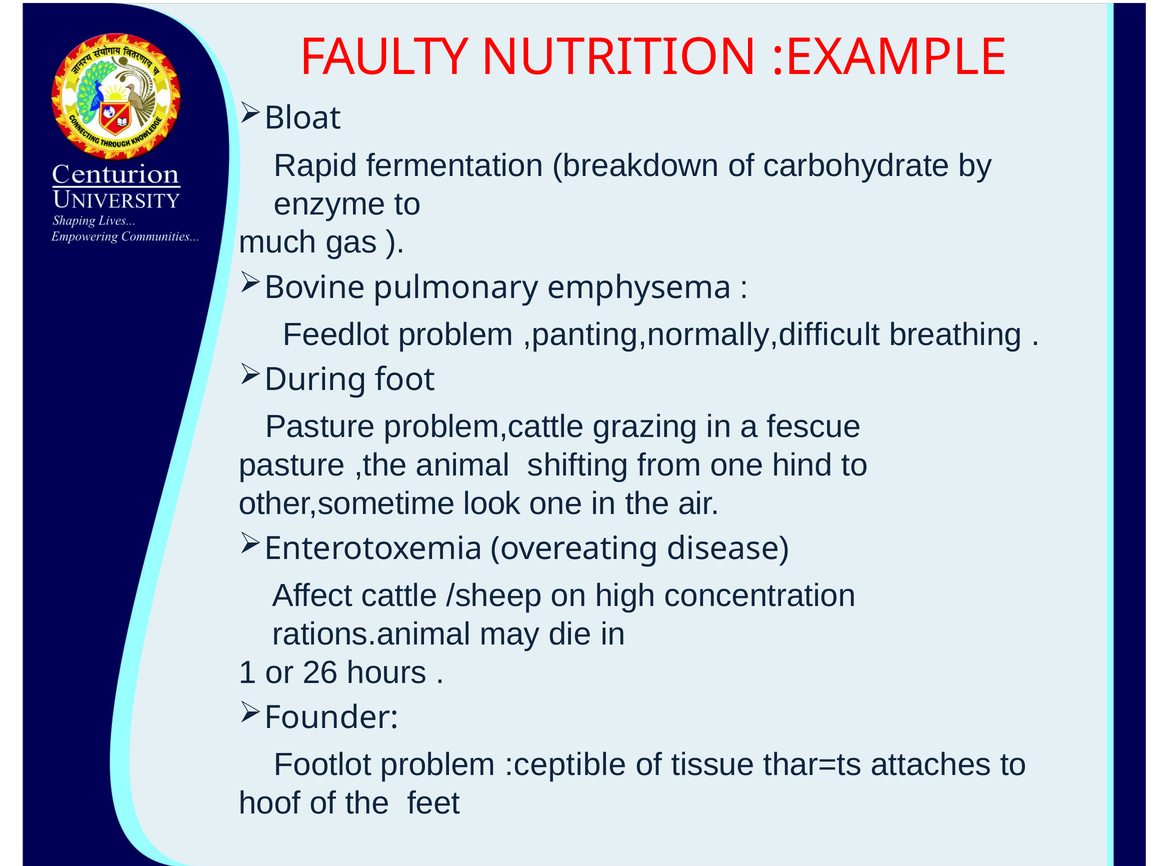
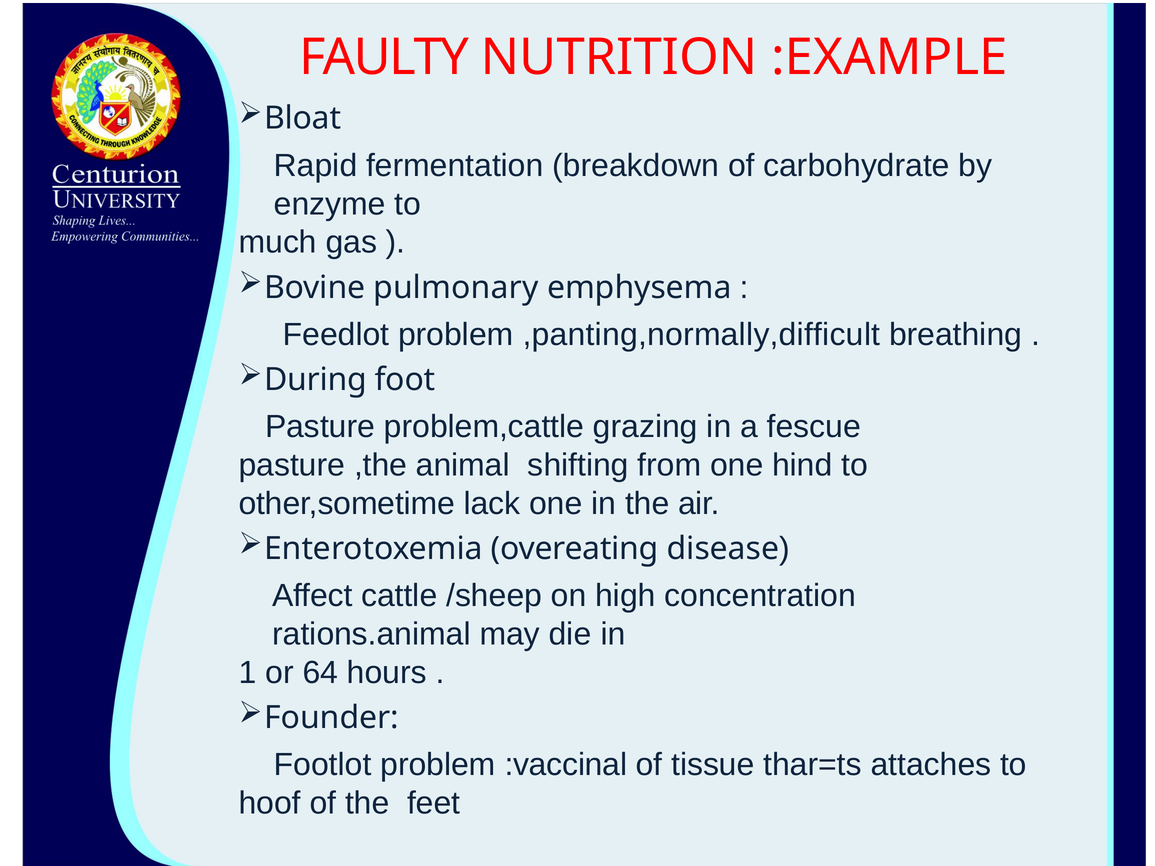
look: look -> lack
26: 26 -> 64
:ceptible: :ceptible -> :vaccinal
